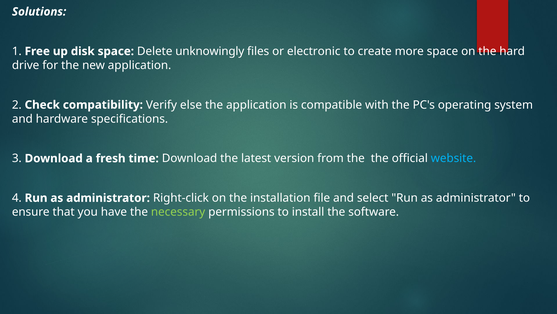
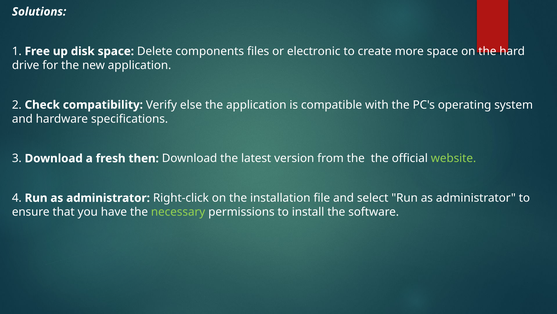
unknowingly: unknowingly -> components
time: time -> then
website colour: light blue -> light green
